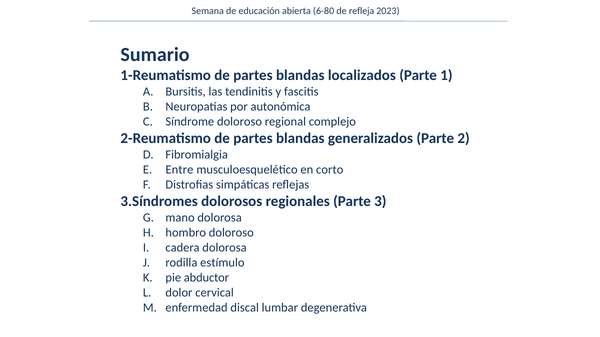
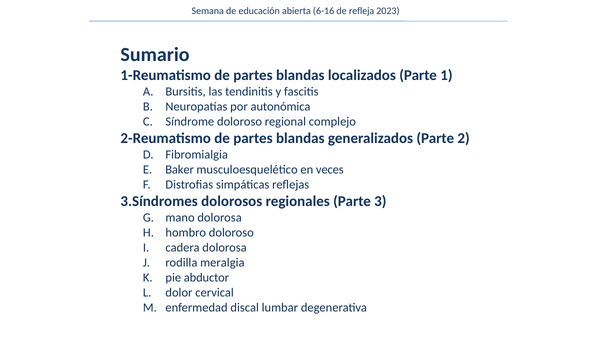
6-80: 6-80 -> 6-16
Entre: Entre -> Baker
corto: corto -> veces
estímulo: estímulo -> meralgia
